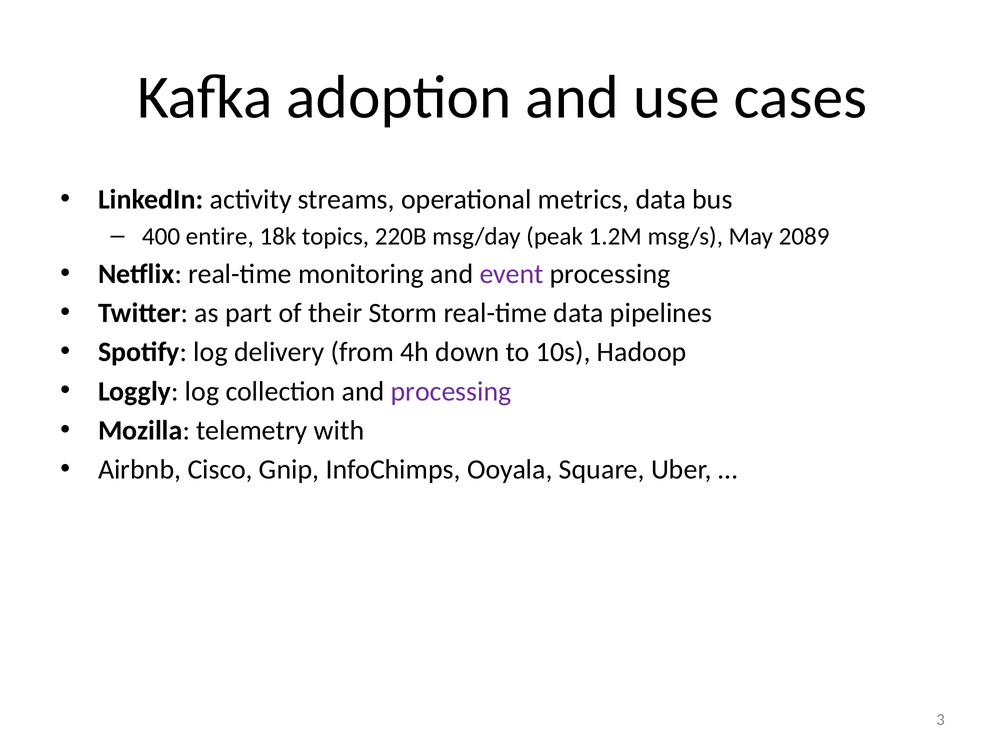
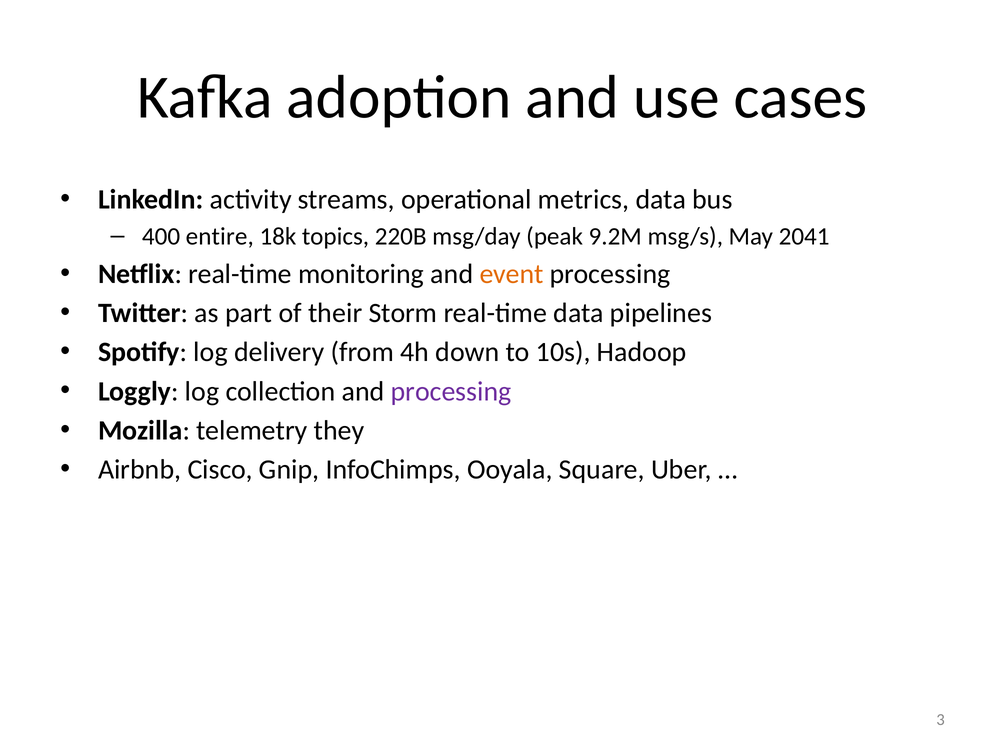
1.2M: 1.2M -> 9.2M
2089: 2089 -> 2041
event colour: purple -> orange
with: with -> they
